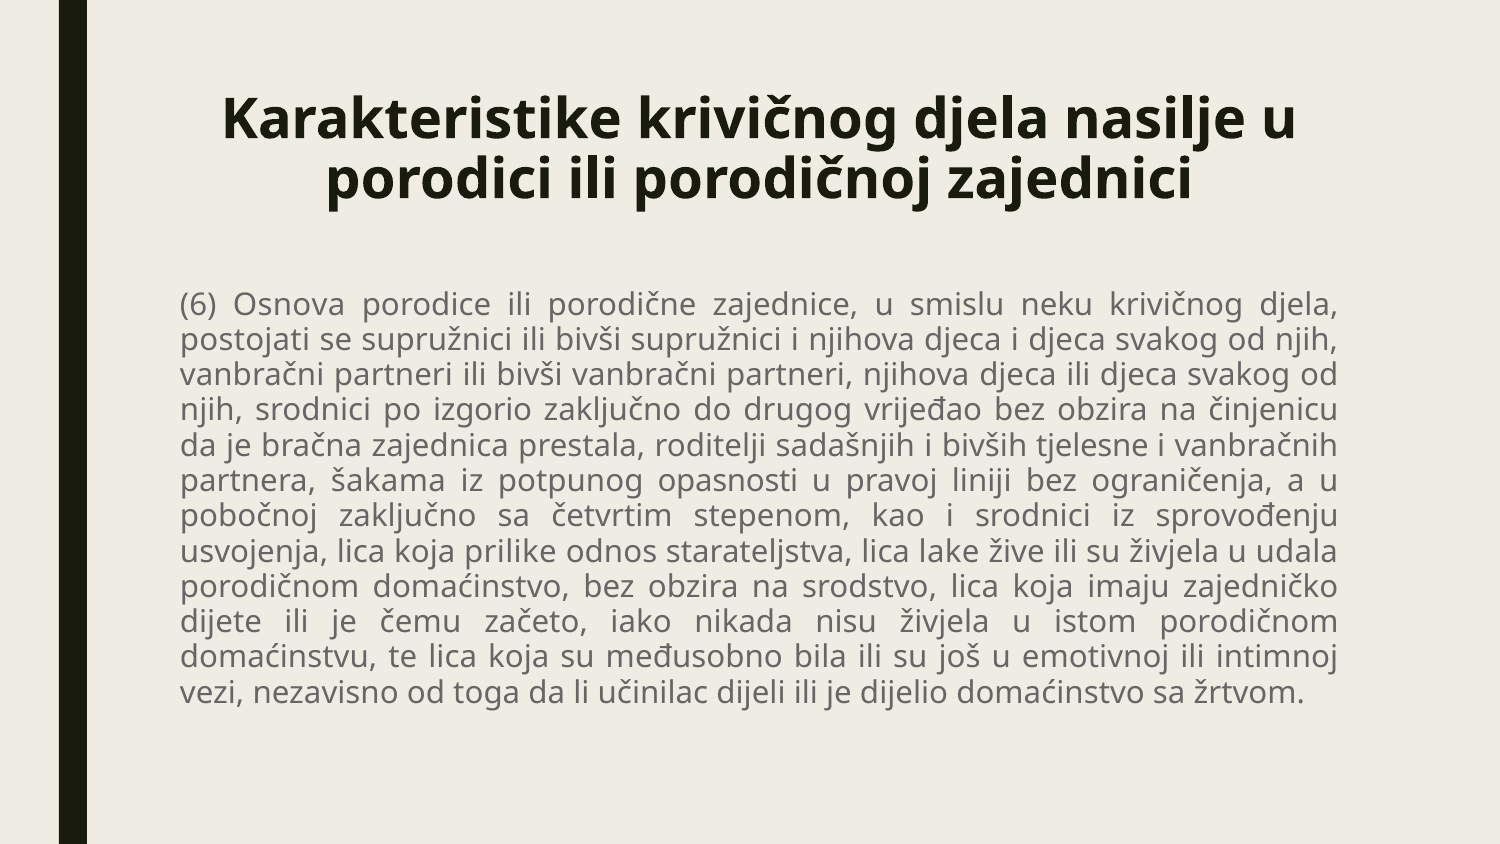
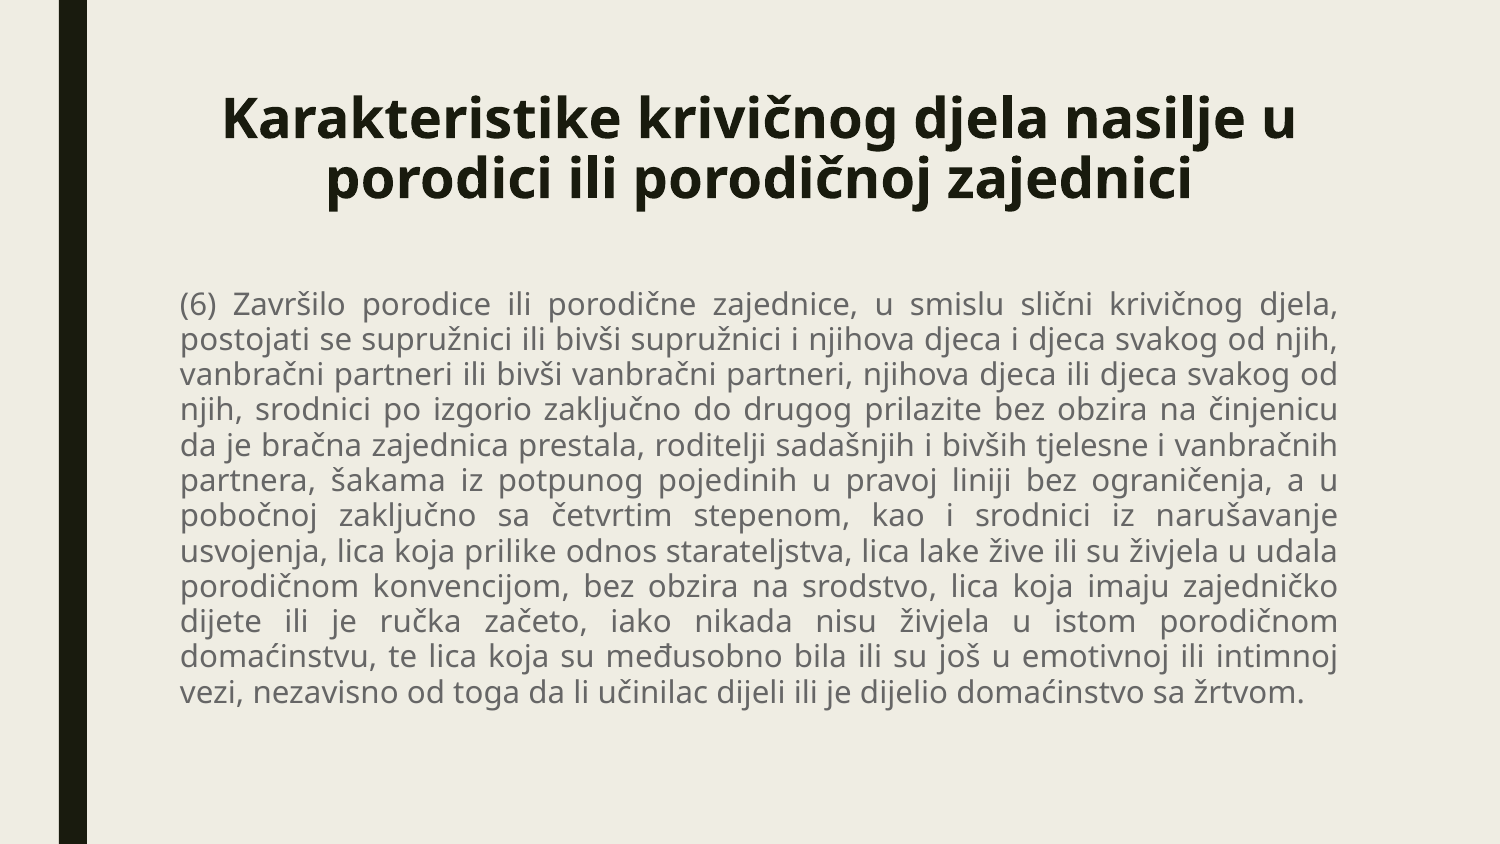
Osnova: Osnova -> Završilo
neku: neku -> slični
vrijeđao: vrijeđao -> prilazite
opasnosti: opasnosti -> pojedinih
sprovođenju: sprovođenju -> narušavanje
porodičnom domaćinstvo: domaćinstvo -> konvencijom
čemu: čemu -> ručka
